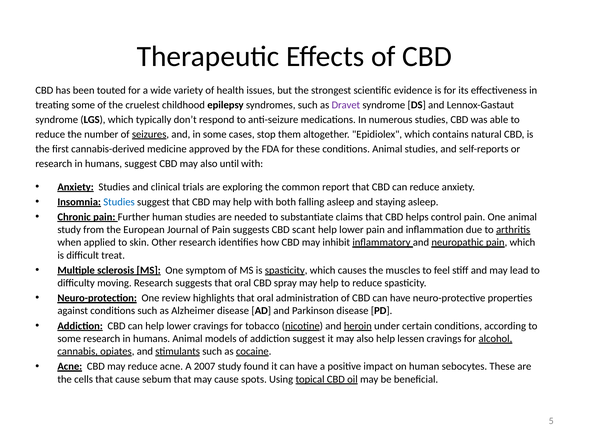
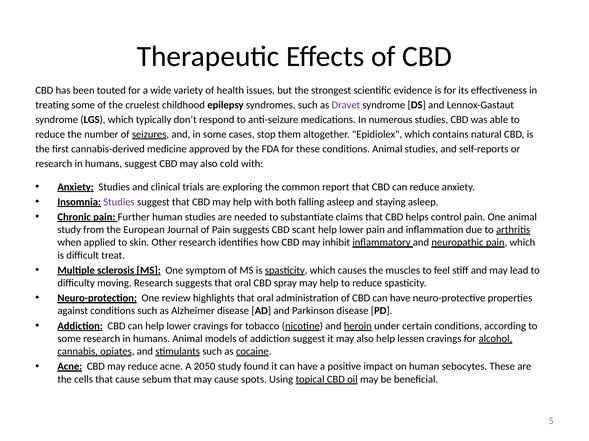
until: until -> cold
Studies at (119, 202) colour: blue -> purple
2007: 2007 -> 2050
